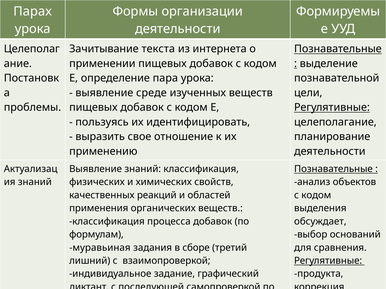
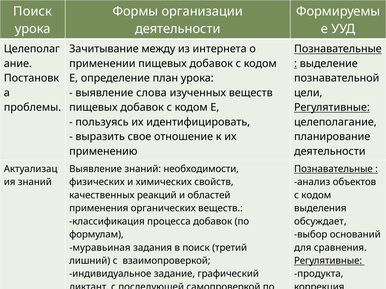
Парах at (33, 11): Парах -> Поиск
текста: текста -> между
пара: пара -> план
среде: среде -> слова
знаний классификация: классификация -> необходимости
в сборе: сборе -> поиск
